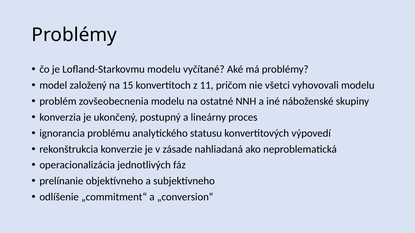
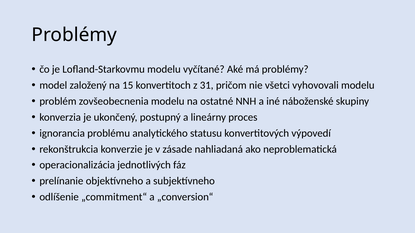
11: 11 -> 31
